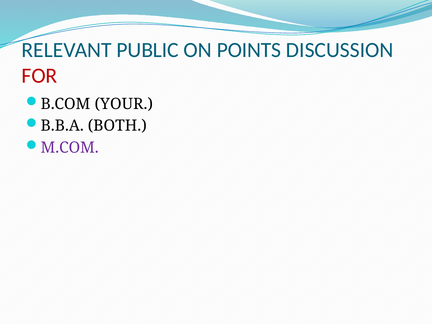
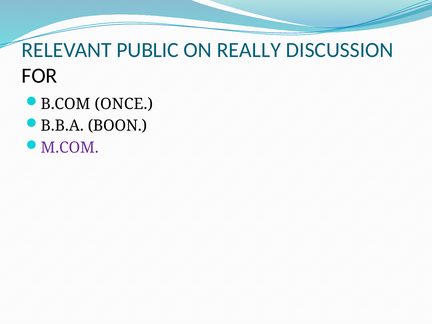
POINTS: POINTS -> REALLY
FOR colour: red -> black
YOUR: YOUR -> ONCE
BOTH: BOTH -> BOON
